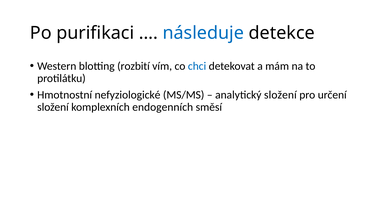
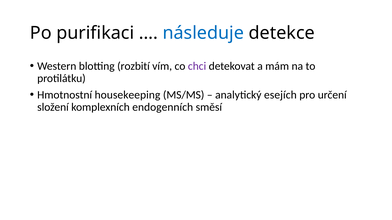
chci colour: blue -> purple
nefyziologické: nefyziologické -> housekeeping
analytický složení: složení -> esejích
